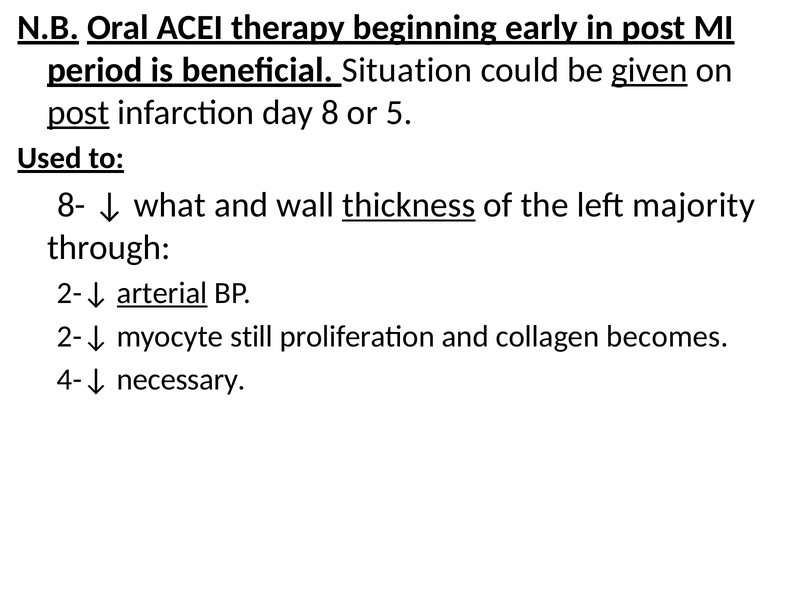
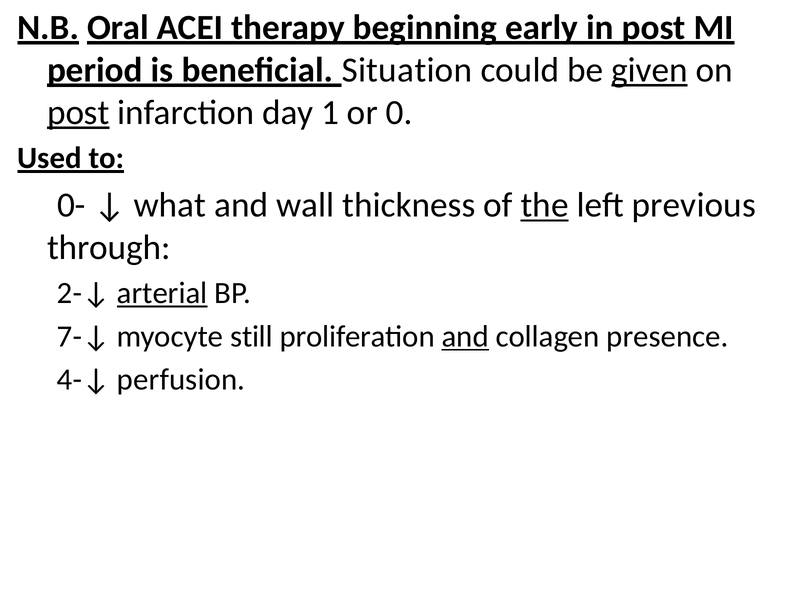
8: 8 -> 1
5: 5 -> 0
8-: 8- -> 0-
thickness underline: present -> none
the underline: none -> present
majority: majority -> previous
2-↓ at (83, 336): 2-↓ -> 7-↓
and at (465, 336) underline: none -> present
becomes: becomes -> presence
necessary: necessary -> perfusion
